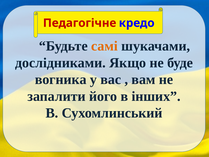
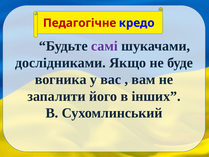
самі colour: orange -> purple
